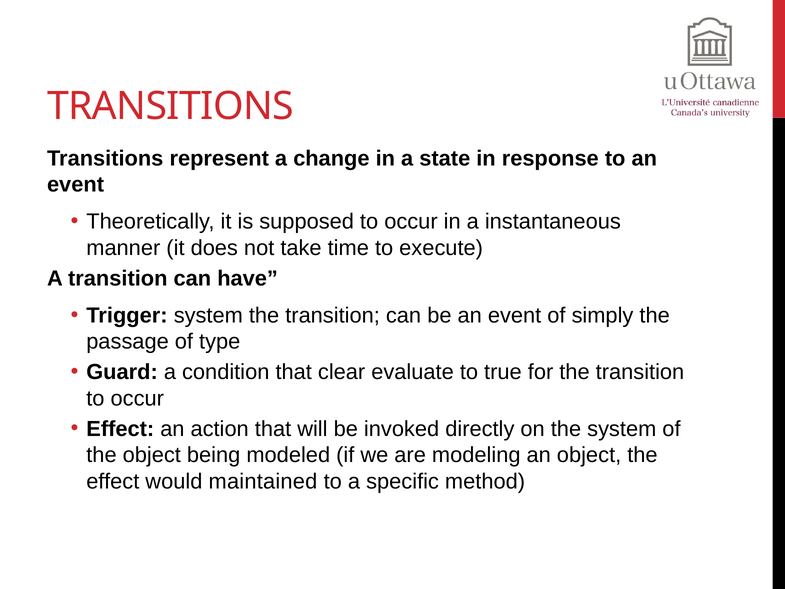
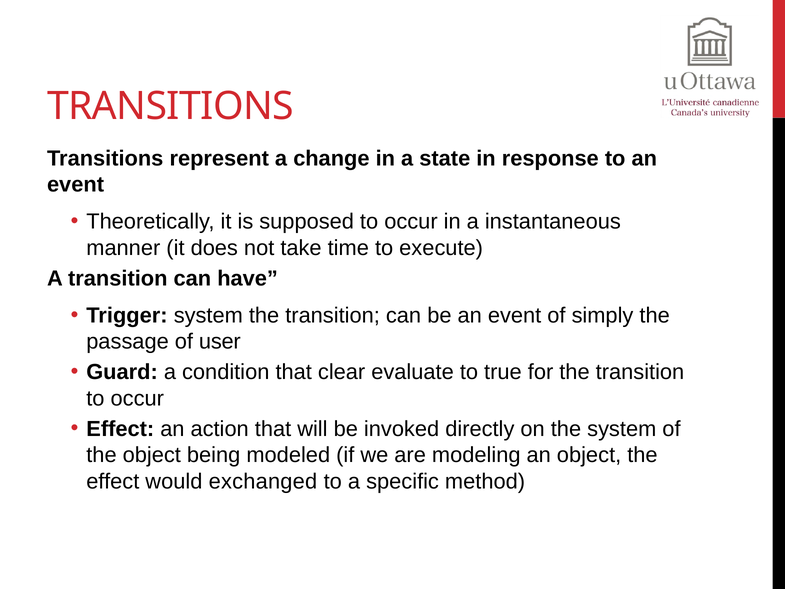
type: type -> user
maintained: maintained -> exchanged
